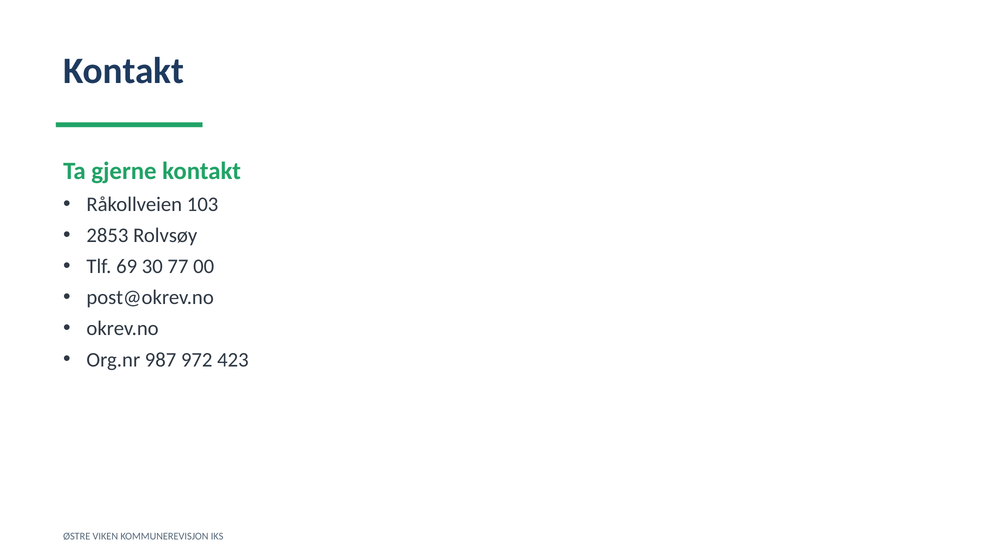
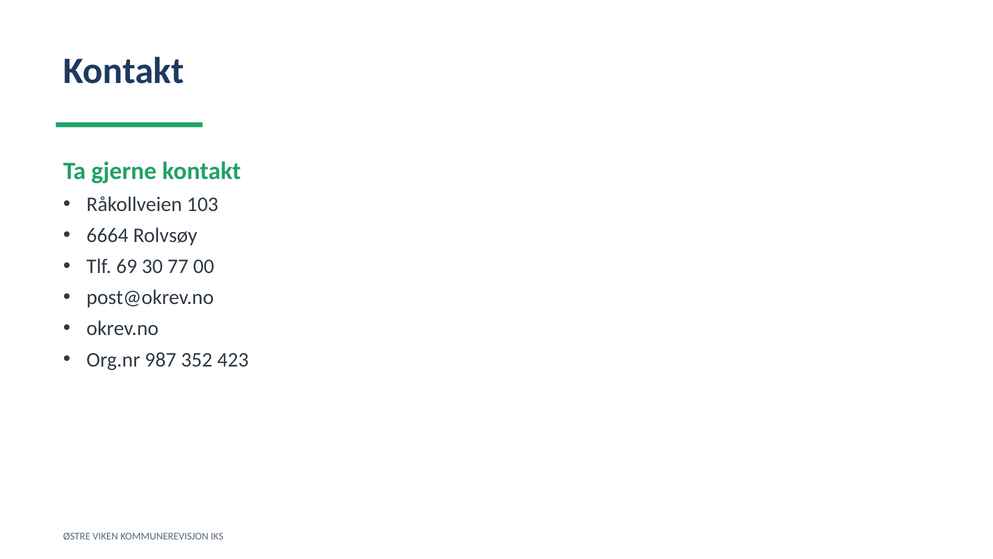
2853: 2853 -> 6664
972: 972 -> 352
